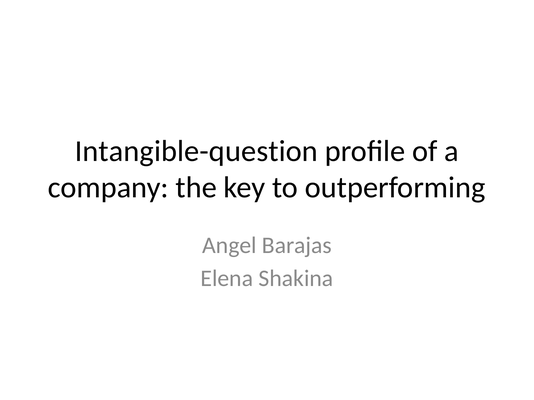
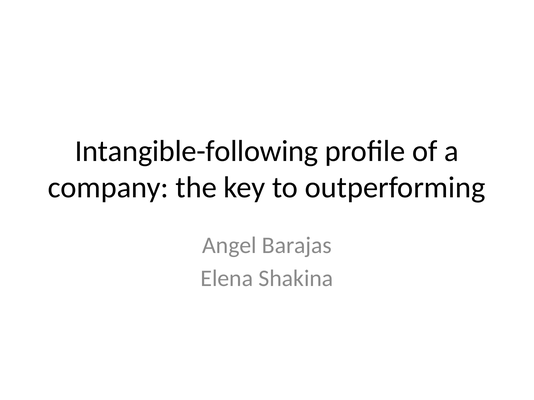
Intangible-question: Intangible-question -> Intangible-following
